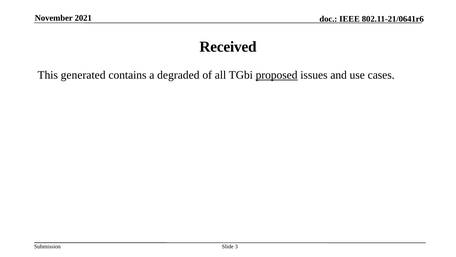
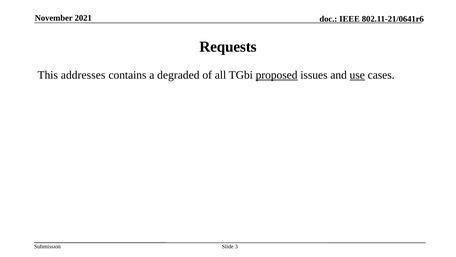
Received: Received -> Requests
generated: generated -> addresses
use underline: none -> present
